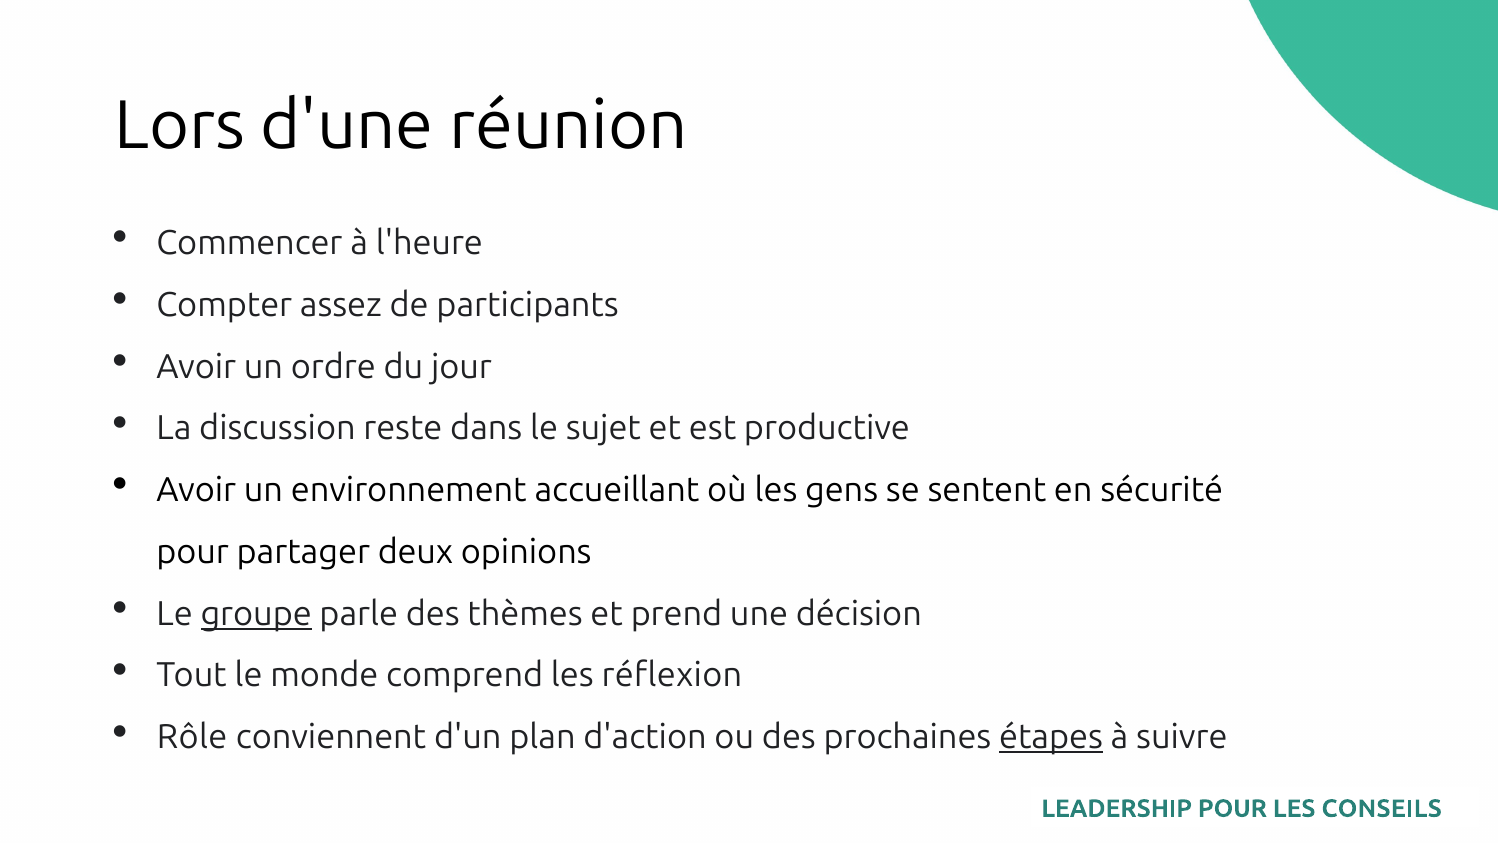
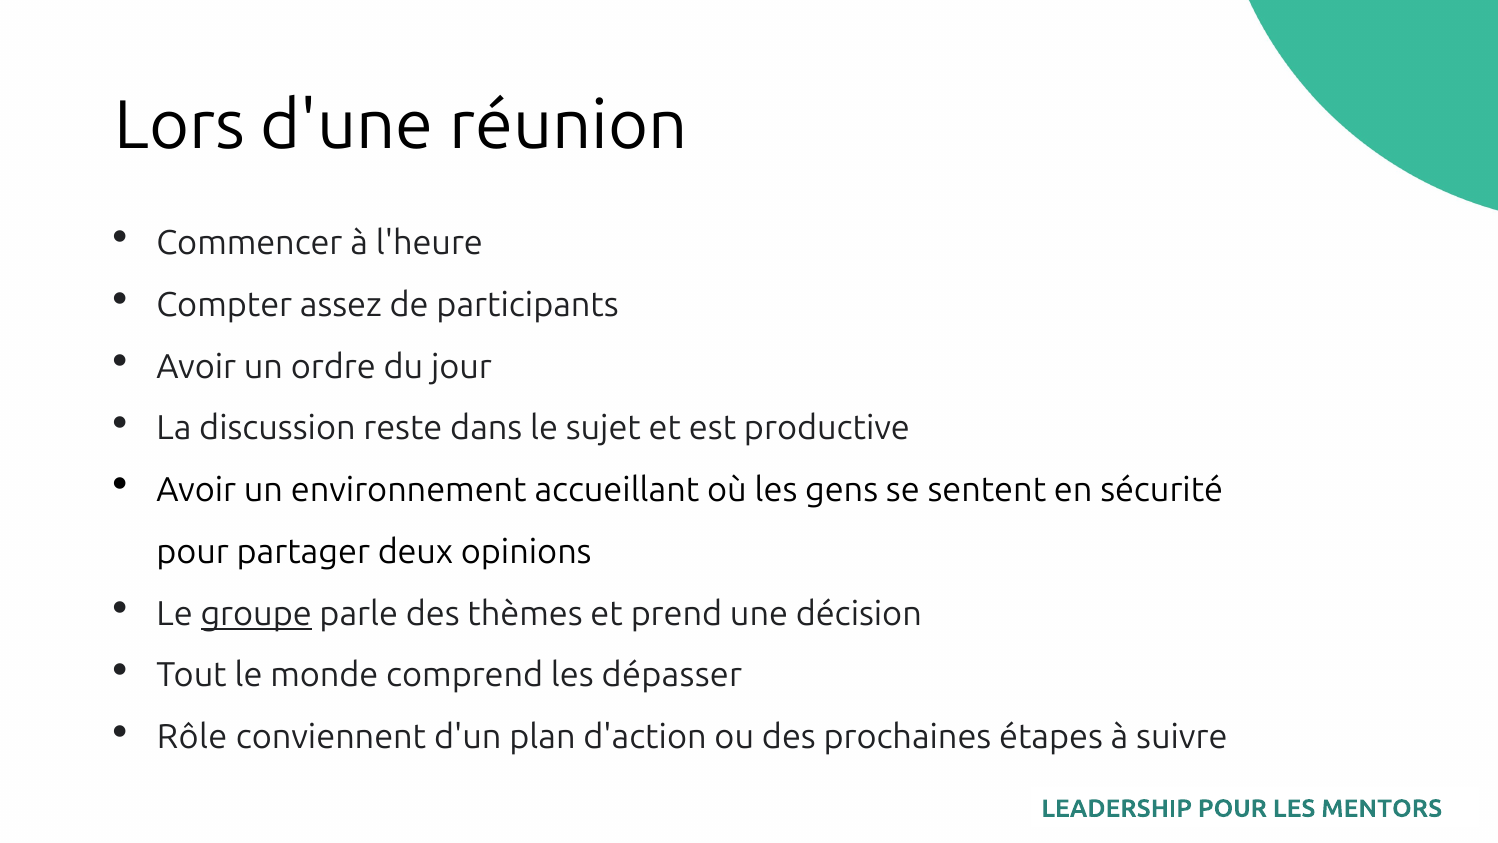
réflexion: réflexion -> dépasser
étapes underline: present -> none
CONSEILS: CONSEILS -> MENTORS
